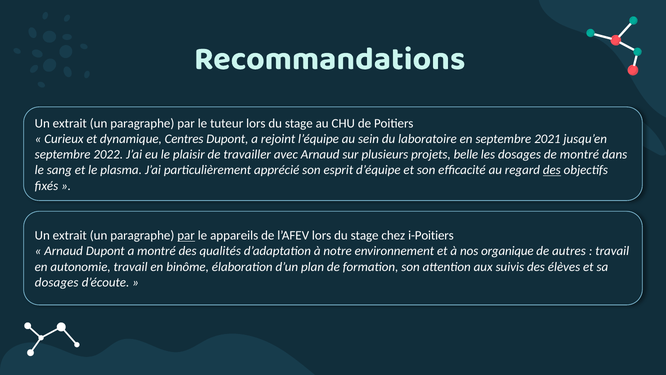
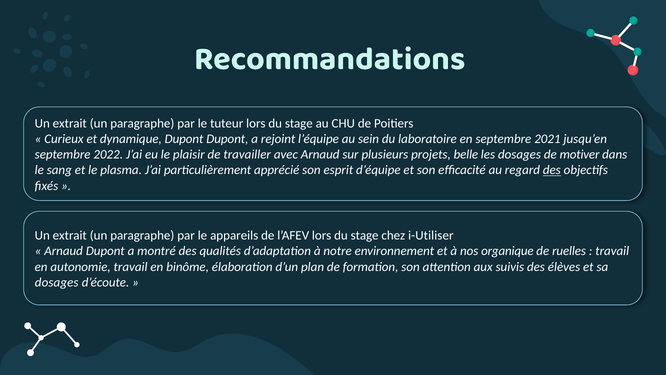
dynamique Centres: Centres -> Dupont
de montré: montré -> motiver
par at (186, 235) underline: present -> none
i-Poitiers: i-Poitiers -> i-Utiliser
autres: autres -> ruelles
